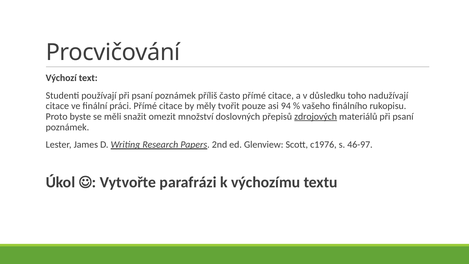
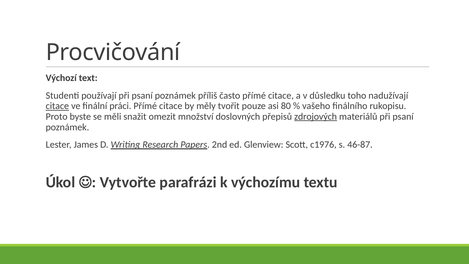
citace at (57, 106) underline: none -> present
94: 94 -> 80
46-97: 46-97 -> 46-87
